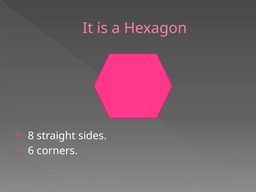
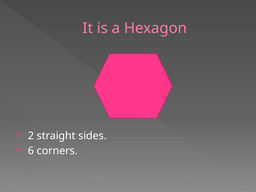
8: 8 -> 2
